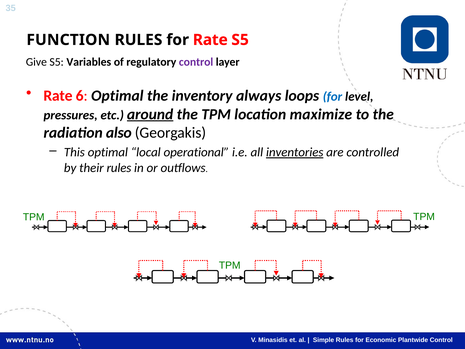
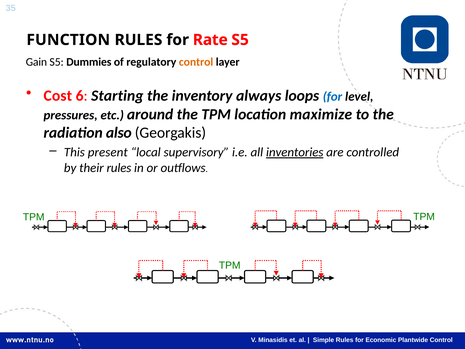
Give: Give -> Gain
Variables: Variables -> Dummies
control at (196, 62) colour: purple -> orange
Rate at (58, 96): Rate -> Cost
6 Optimal: Optimal -> Starting
around underline: present -> none
This optimal: optimal -> present
operational: operational -> supervisory
